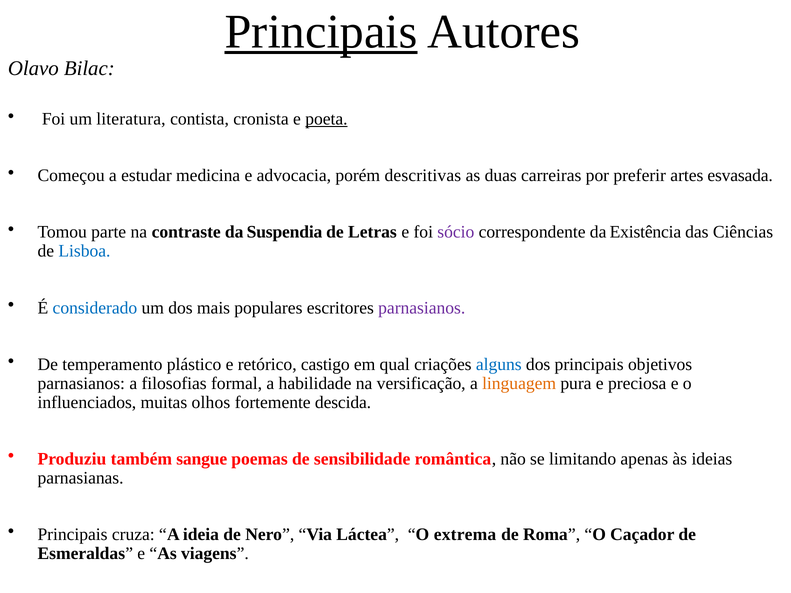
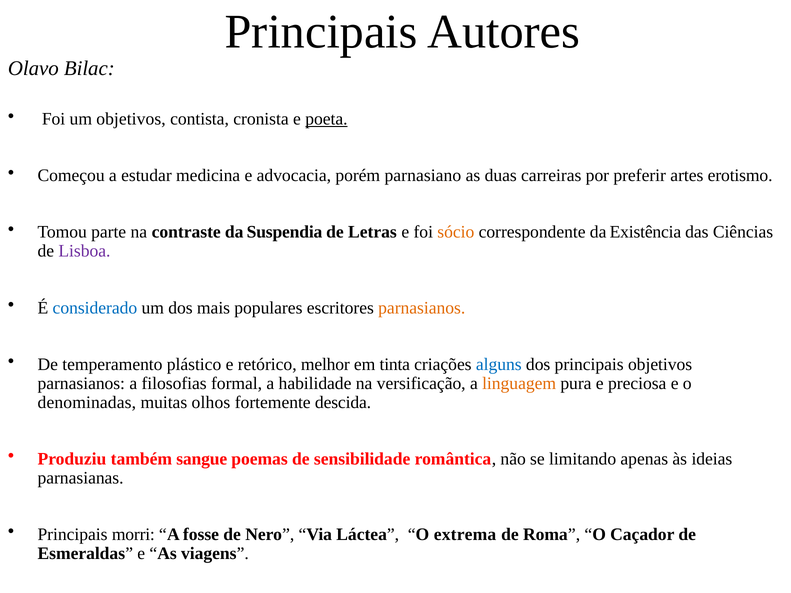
Principais at (321, 32) underline: present -> none
um literatura: literatura -> objetivos
descritivas: descritivas -> parnasiano
esvasada: esvasada -> erotismo
sócio colour: purple -> orange
Lisboa colour: blue -> purple
parnasianos at (422, 308) colour: purple -> orange
castigo: castigo -> melhor
qual: qual -> tinta
influenciados: influenciados -> denominadas
cruza: cruza -> morri
ideia: ideia -> fosse
